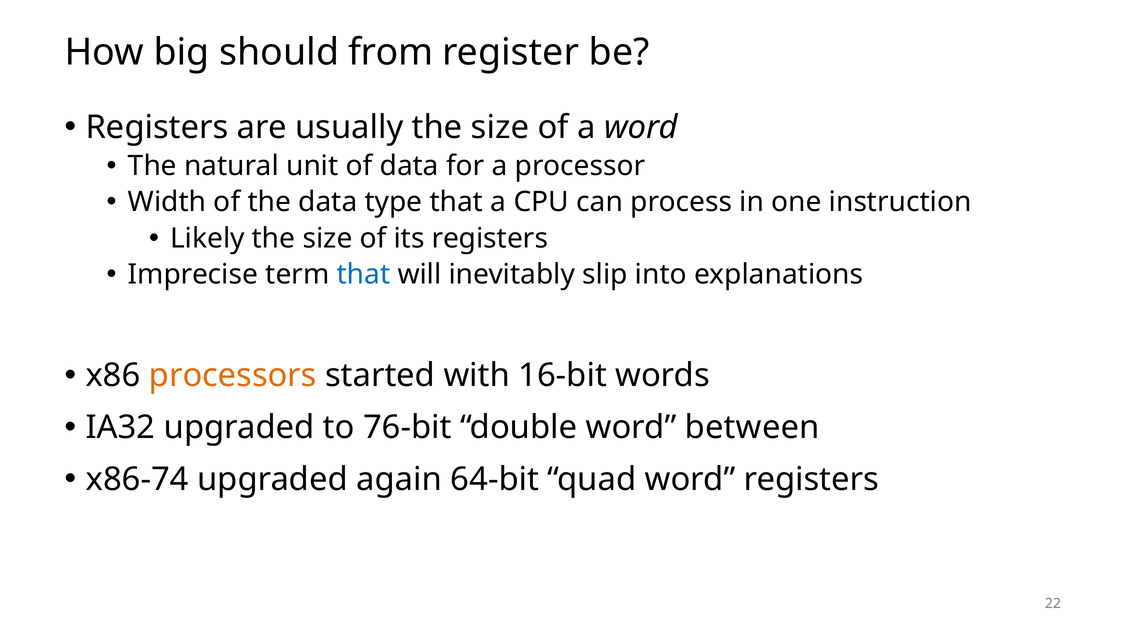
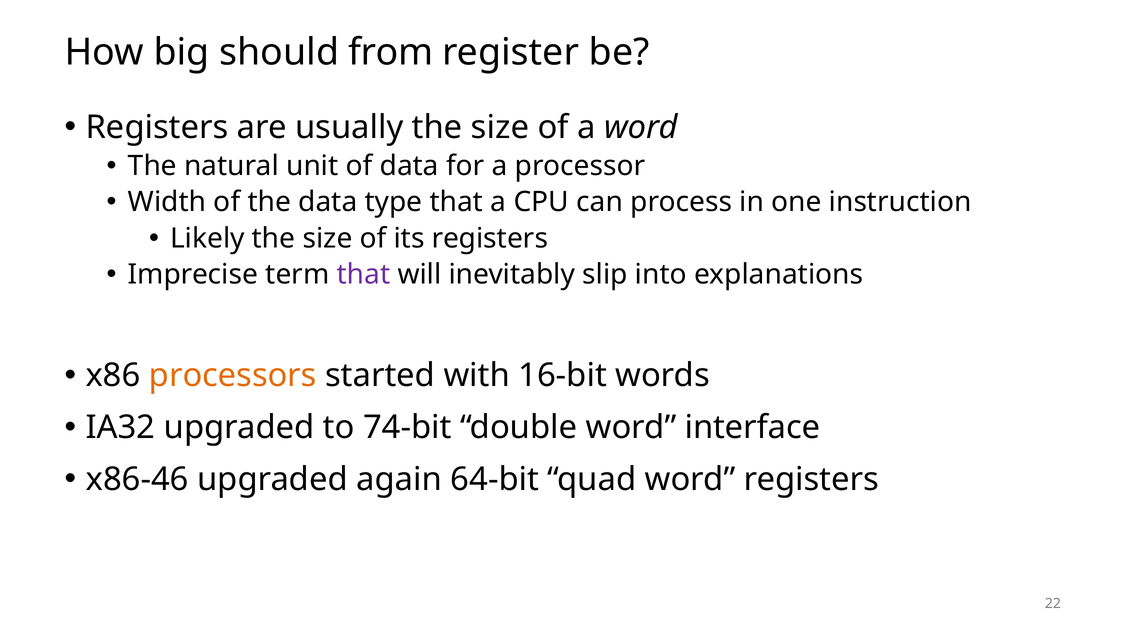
that at (363, 275) colour: blue -> purple
76-bit: 76-bit -> 74-bit
between: between -> interface
x86-74: x86-74 -> x86-46
